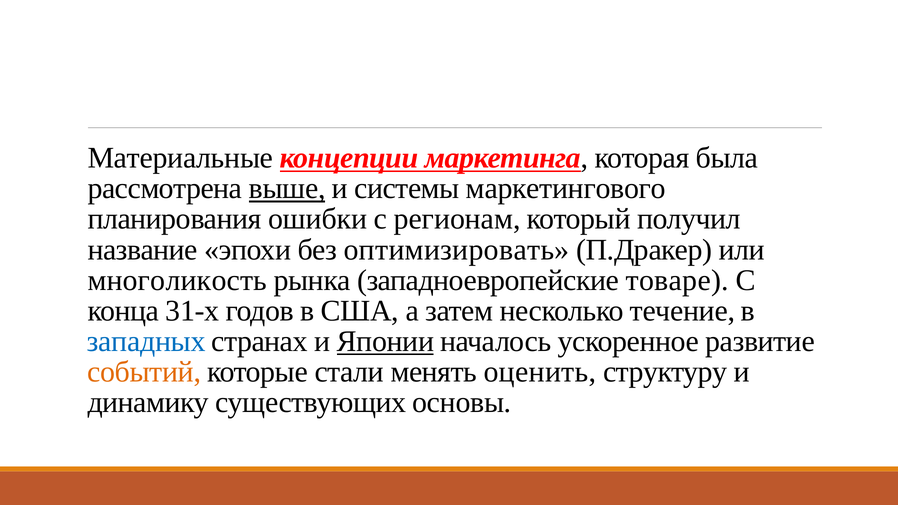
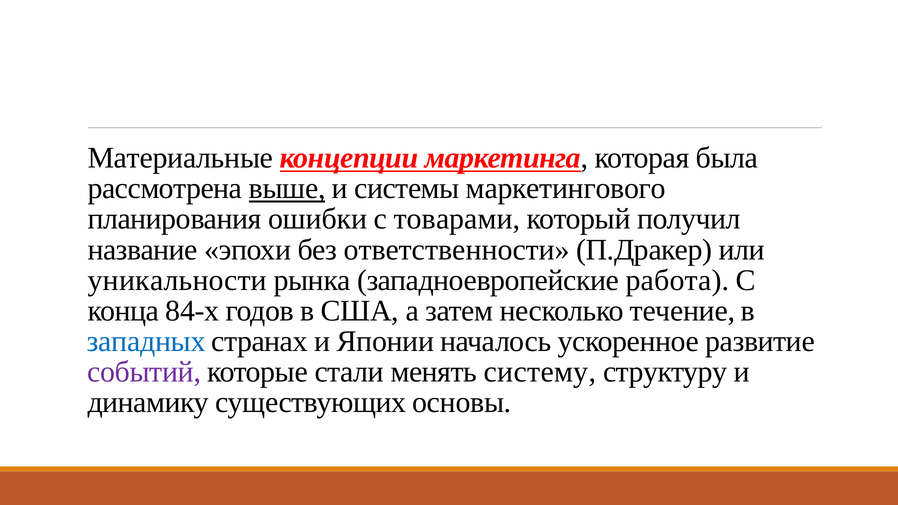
регионам: регионам -> товарами
оптимизировать: оптимизировать -> ответственности
многоликость: многоликость -> уникальности
товаре: товаре -> работа
31-х: 31-х -> 84-х
Японии underline: present -> none
событий colour: orange -> purple
оценить: оценить -> систему
